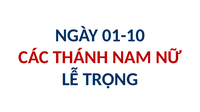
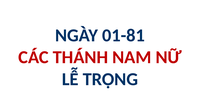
01-10: 01-10 -> 01-81
